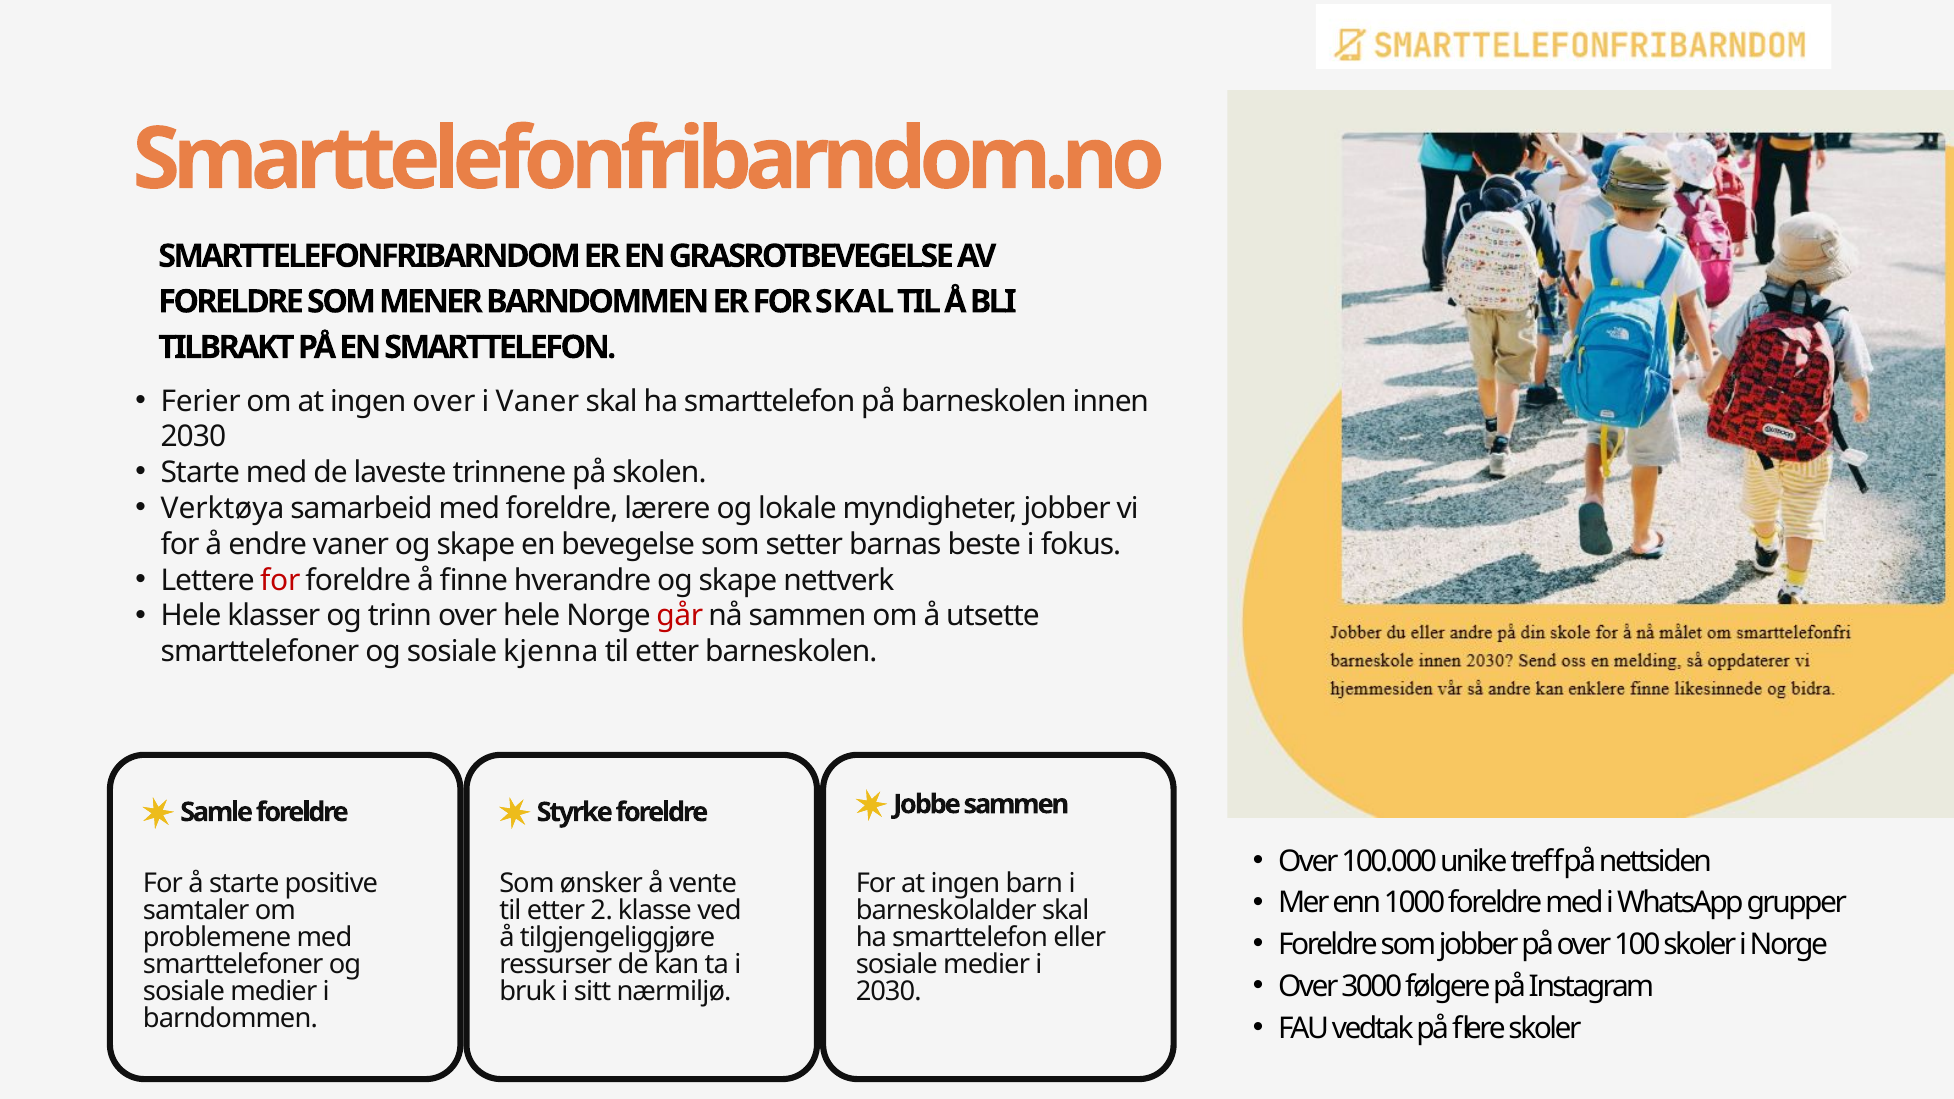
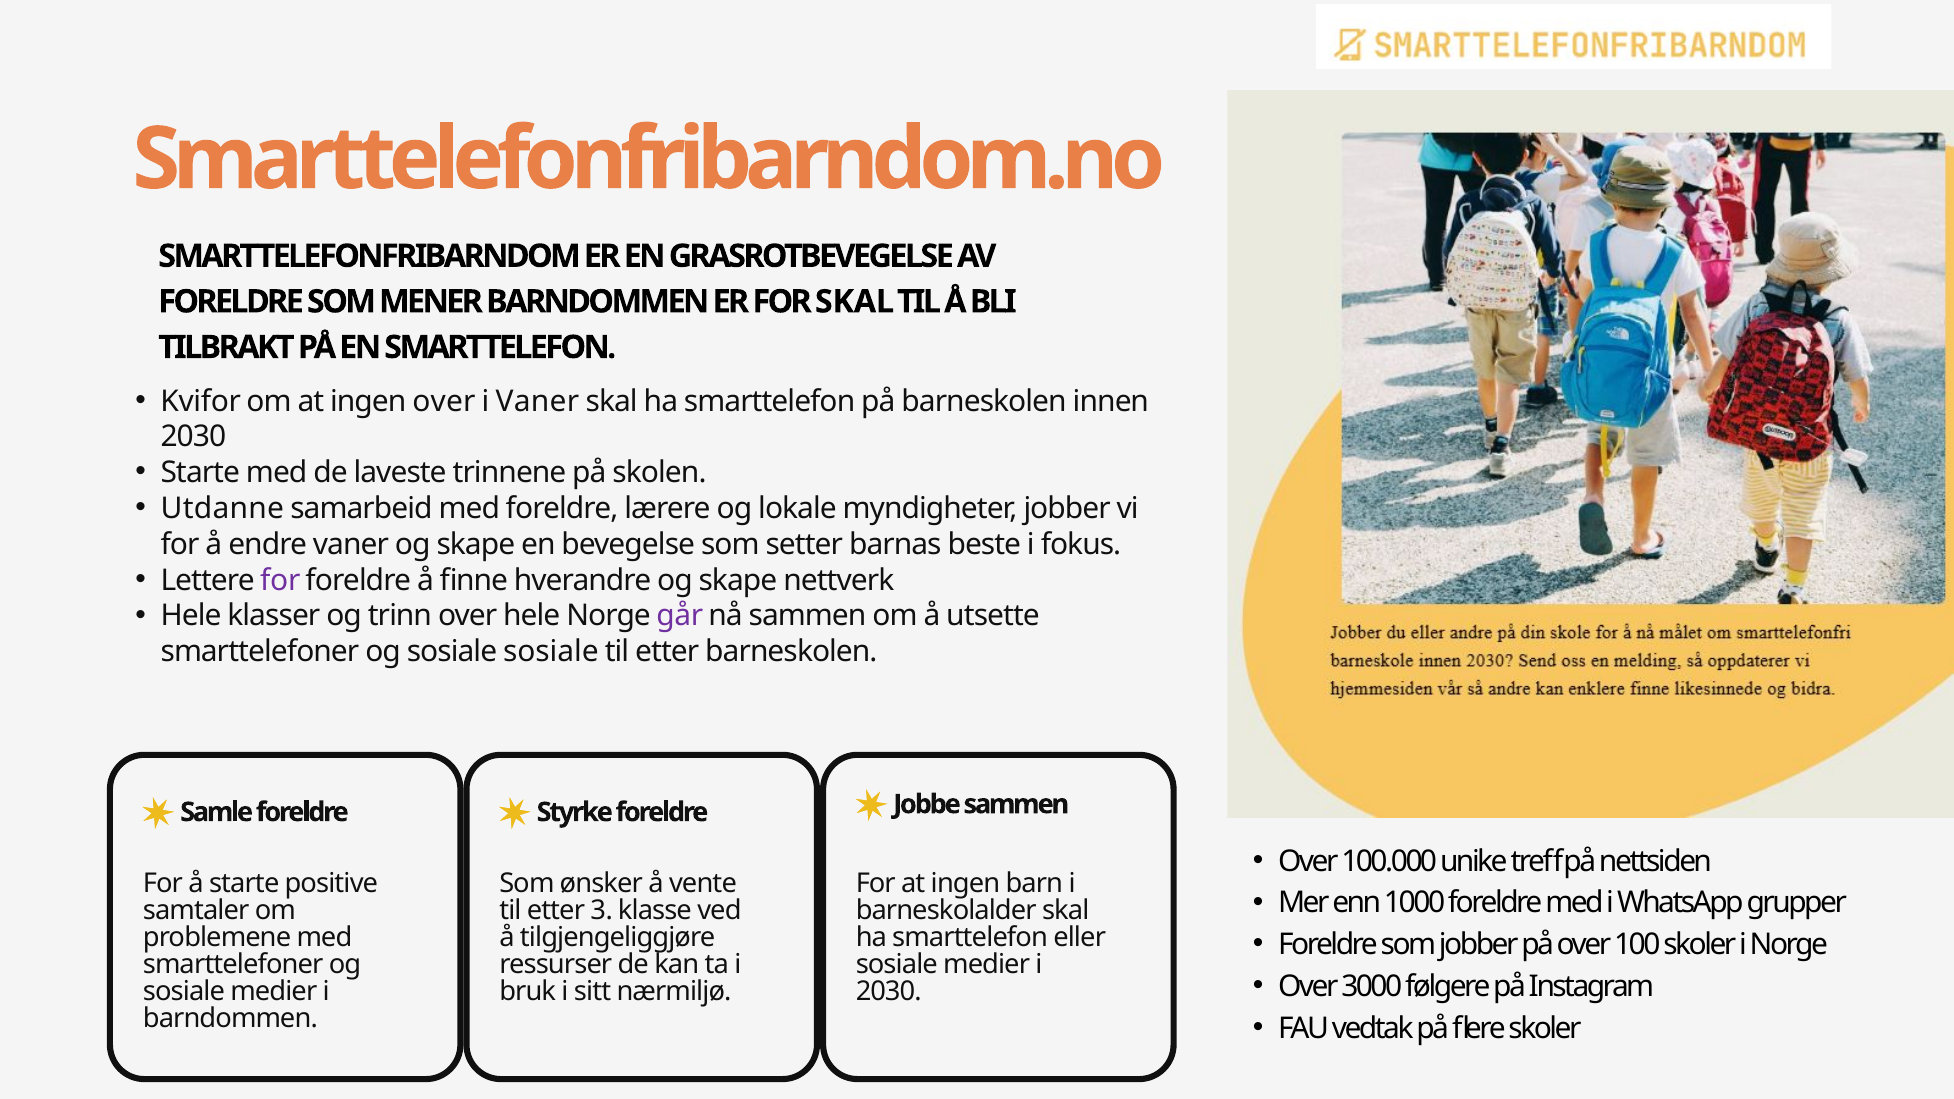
Ferier: Ferier -> Kvifor
Verktøya: Verktøya -> Utdanne
for at (280, 580) colour: red -> purple
går colour: red -> purple
sosiale kjenna: kjenna -> sosiale
2: 2 -> 3
